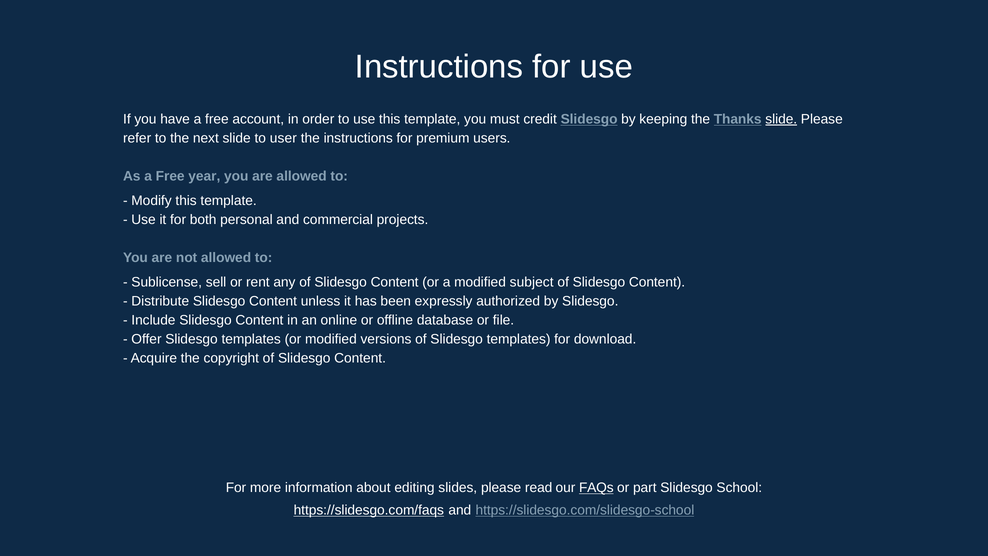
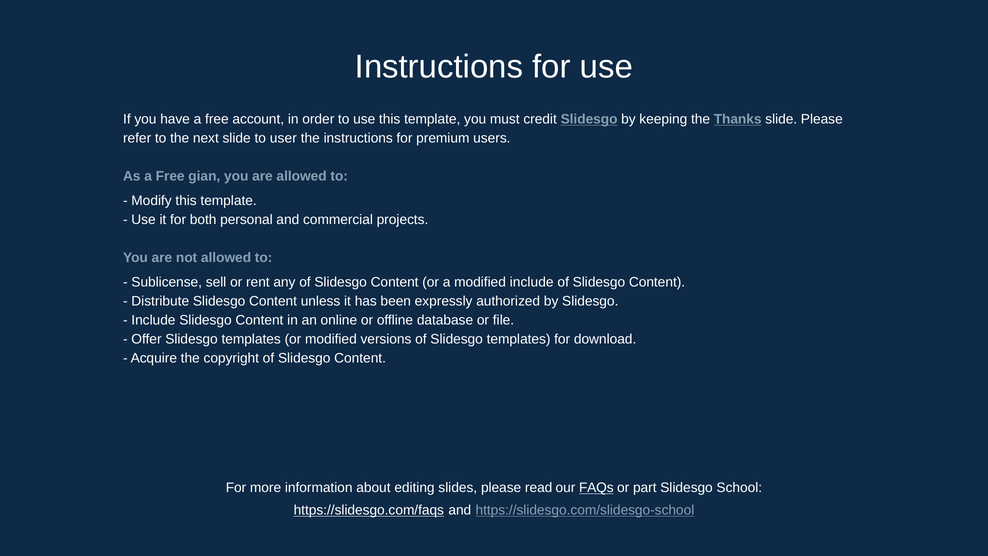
slide at (781, 119) underline: present -> none
year: year -> gian
modified subject: subject -> include
